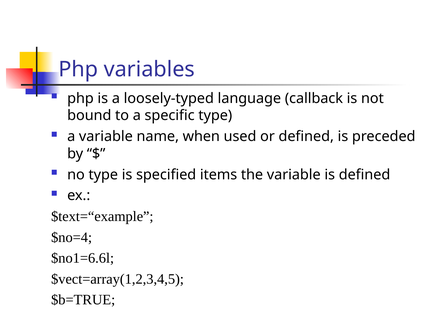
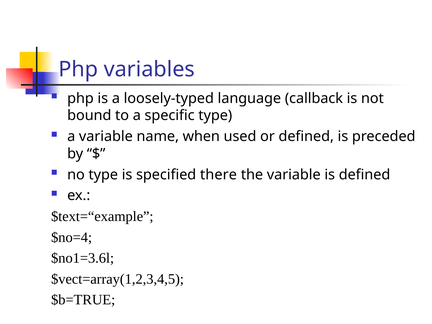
items: items -> there
$no1=6.6l: $no1=6.6l -> $no1=3.6l
